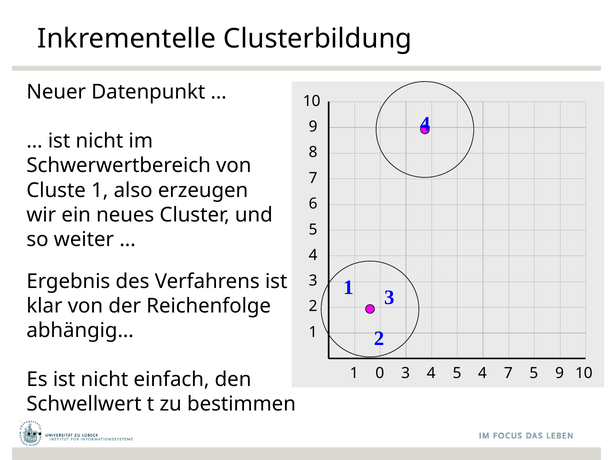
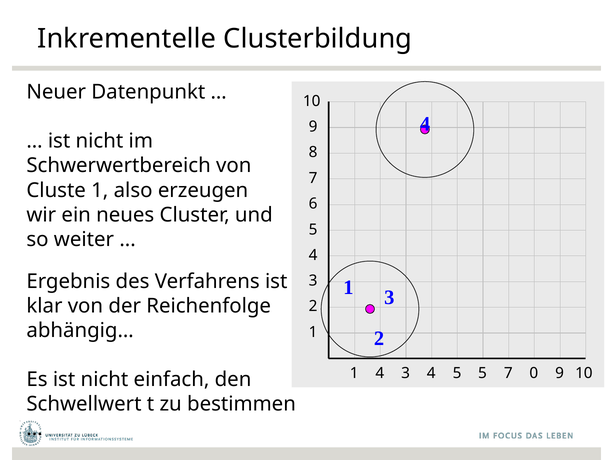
1 0: 0 -> 4
5 4: 4 -> 5
7 5: 5 -> 0
